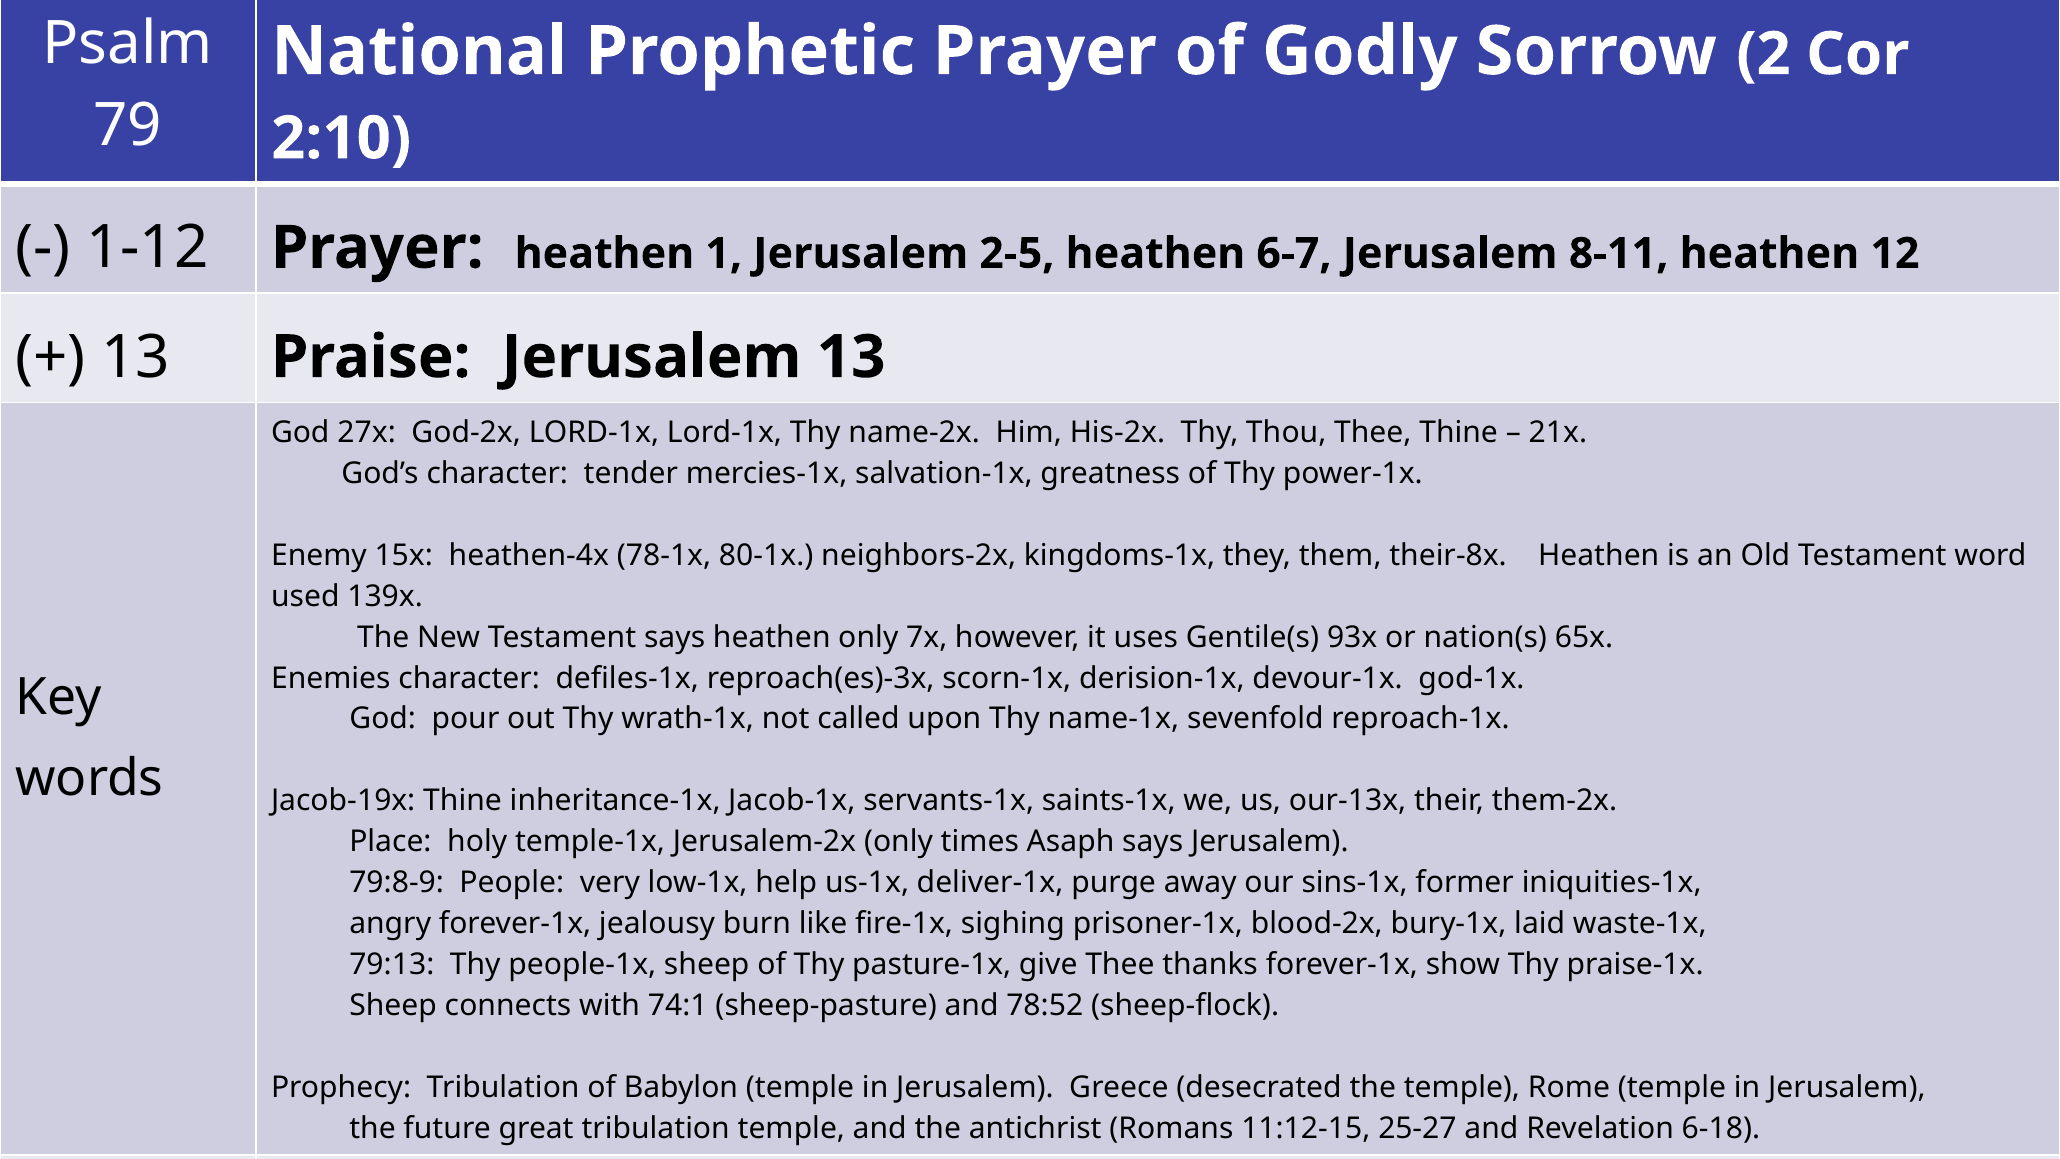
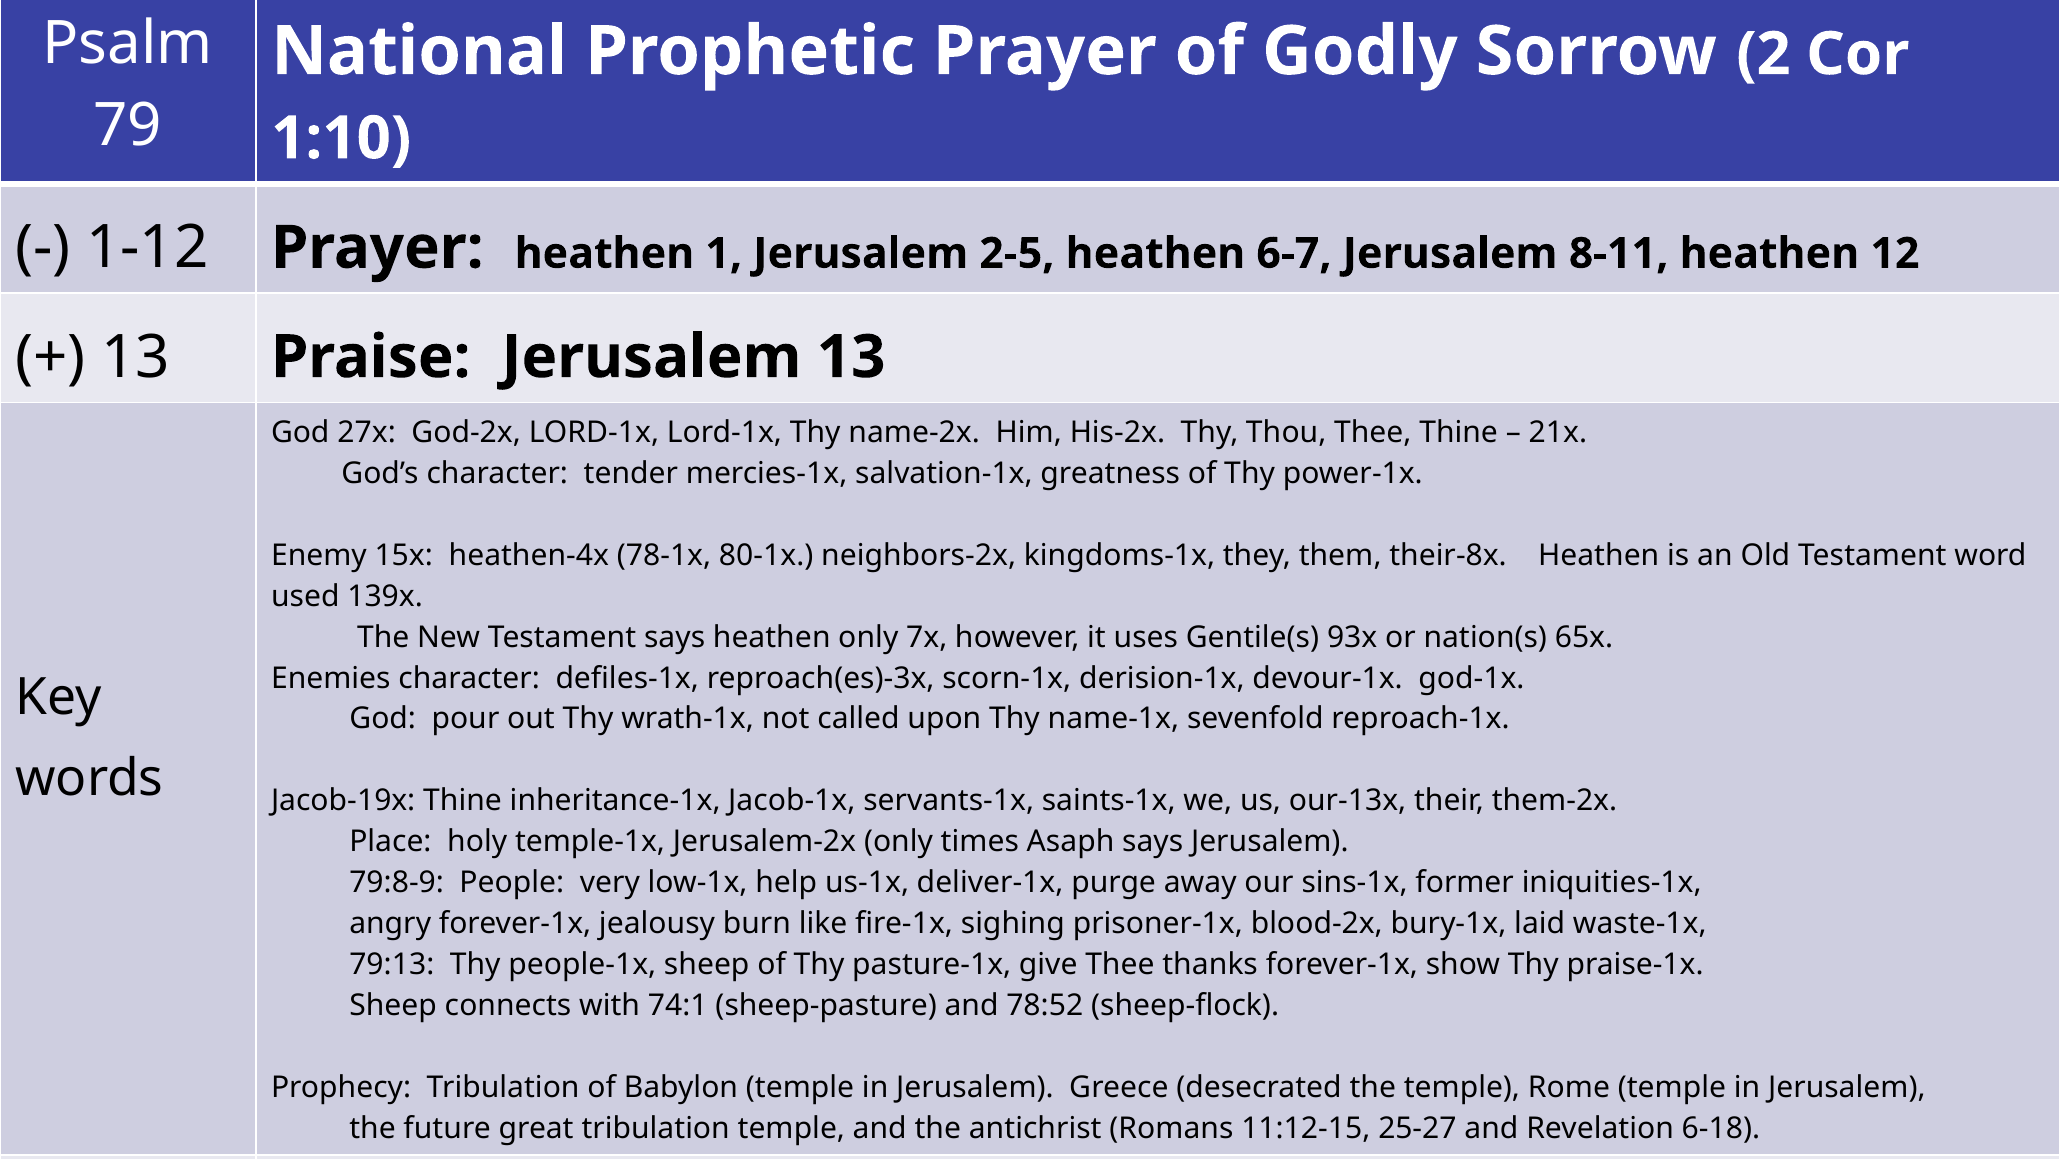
2:10: 2:10 -> 1:10
